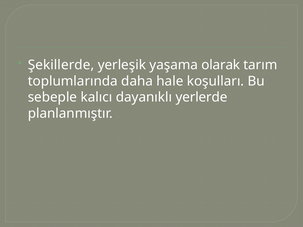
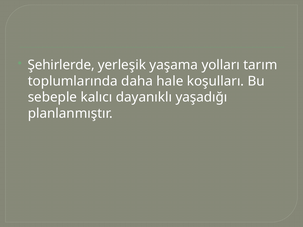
Şekillerde: Şekillerde -> Şehirlerde
olarak: olarak -> yolları
yerlerde: yerlerde -> yaşadığı
